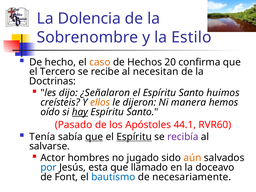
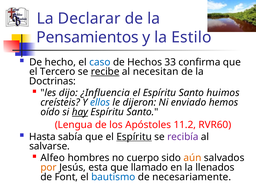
Dolencia: Dolencia -> Declarar
Sobrenombre: Sobrenombre -> Pensamientos
caso colour: orange -> blue
20: 20 -> 33
recibe underline: none -> present
¿Señalaron: ¿Señalaron -> ¿Influencia
ellos colour: orange -> blue
manera: manera -> enviado
Pasado: Pasado -> Lengua
44.1: 44.1 -> 11.2
Tenía: Tenía -> Hasta
que at (94, 137) underline: present -> none
Actor: Actor -> Alfeo
jugado: jugado -> cuerpo
por colour: blue -> orange
doceavo: doceavo -> llenados
